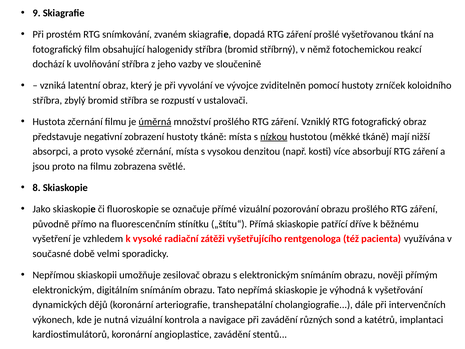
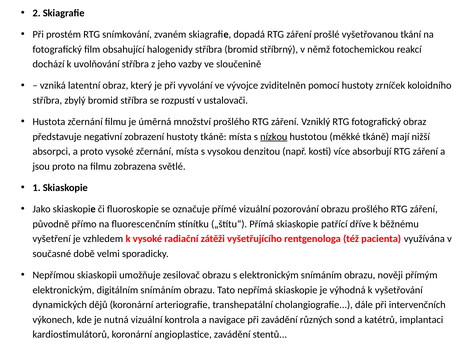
9: 9 -> 2
úměrná underline: present -> none
8: 8 -> 1
